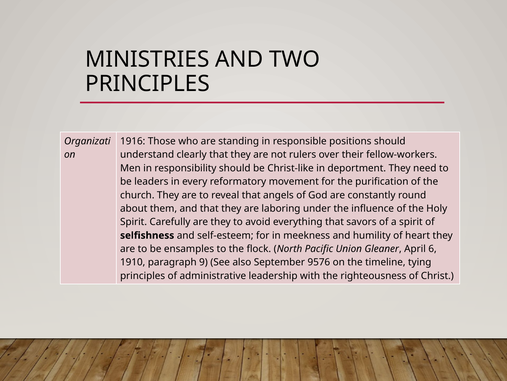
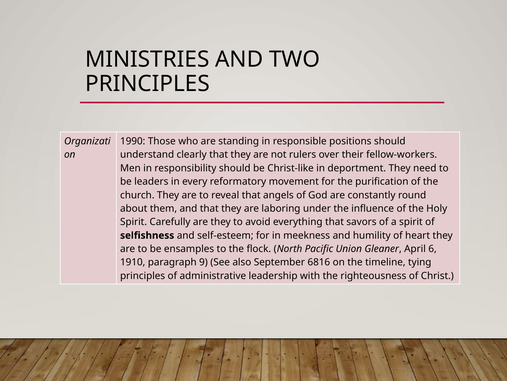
1916: 1916 -> 1990
9576: 9576 -> 6816
